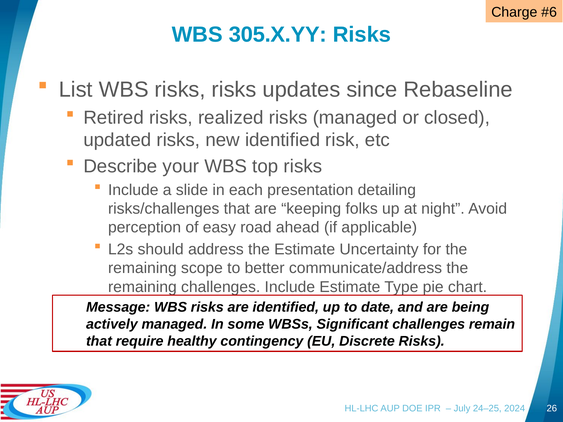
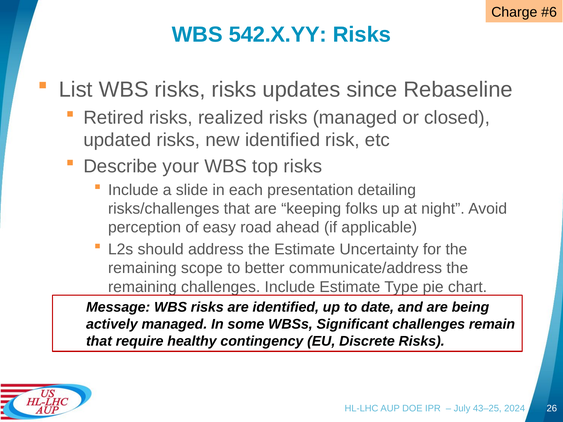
305.X.YY: 305.X.YY -> 542.X.YY
24–25: 24–25 -> 43–25
